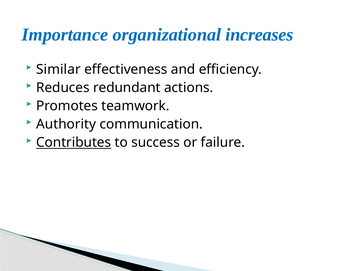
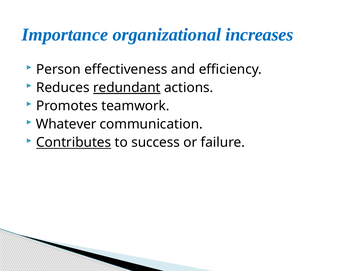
Similar: Similar -> Person
redundant underline: none -> present
Authority: Authority -> Whatever
